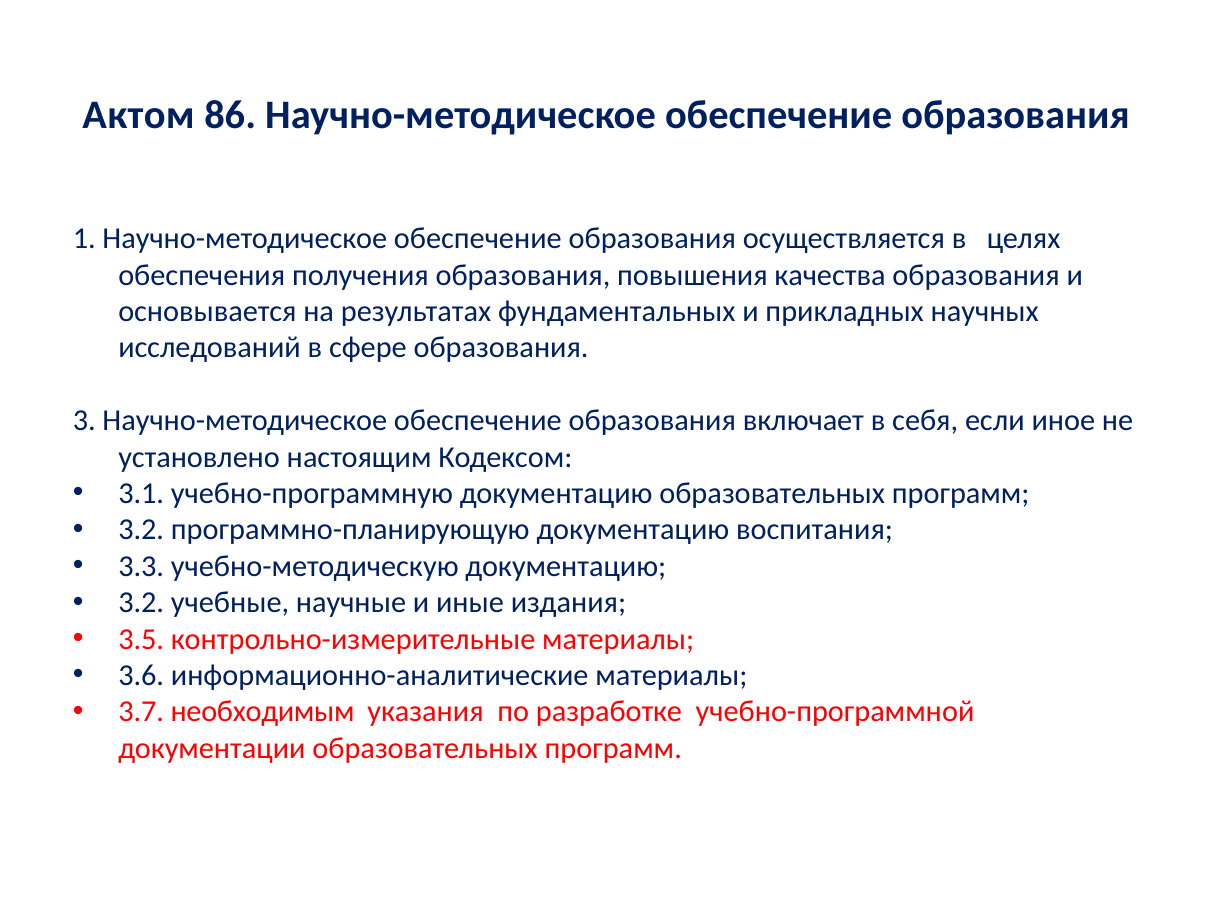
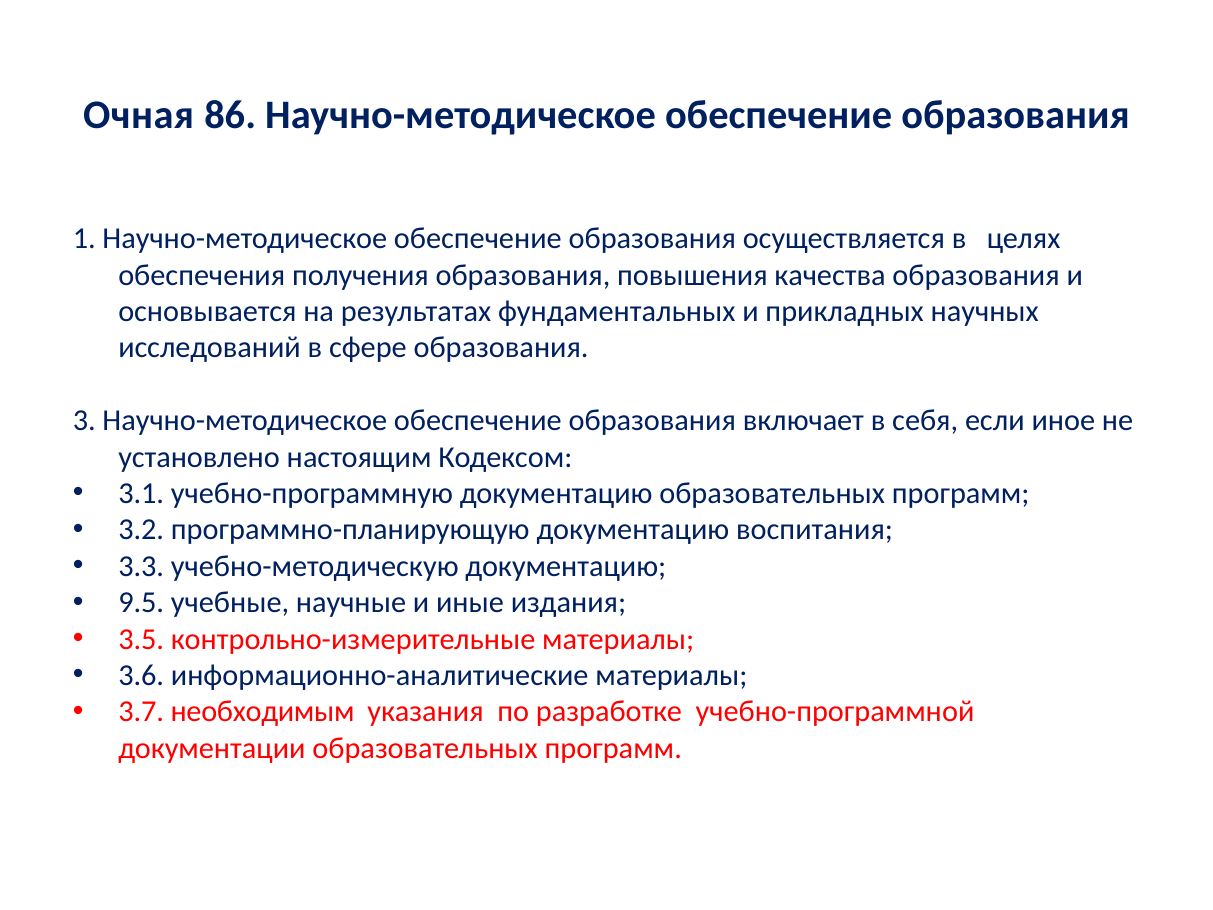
Актом: Актом -> Очная
3.2 at (141, 603): 3.2 -> 9.5
